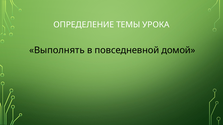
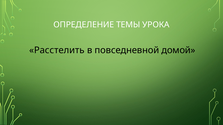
Выполнять: Выполнять -> Расстелить
